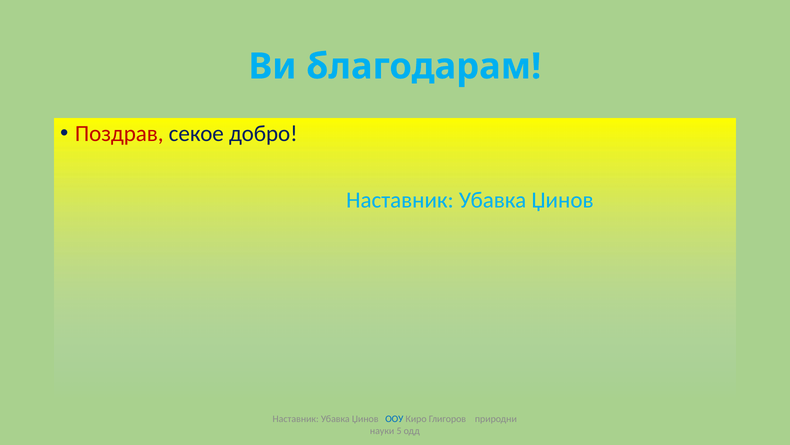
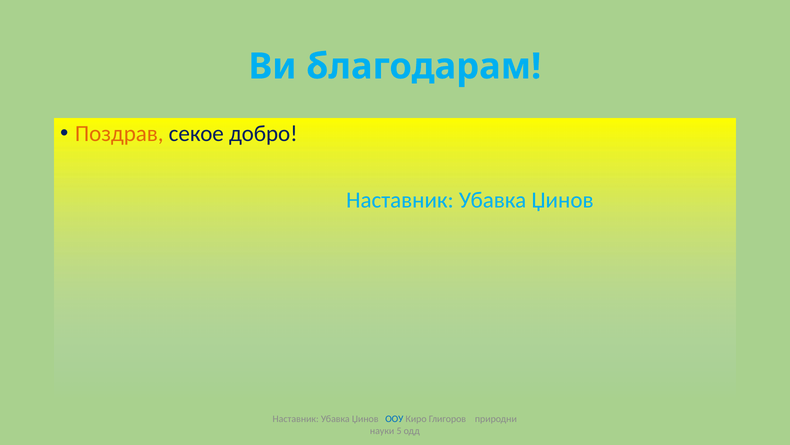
Поздрав colour: red -> orange
